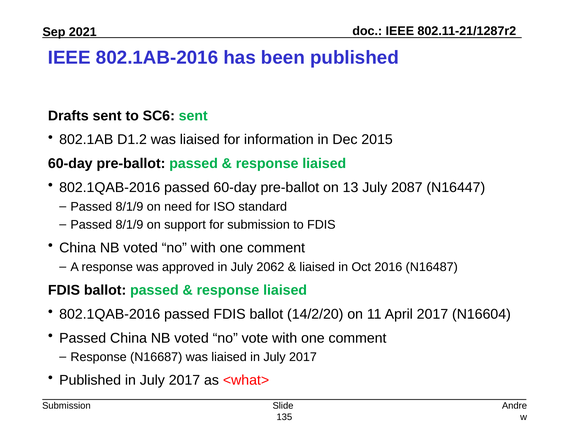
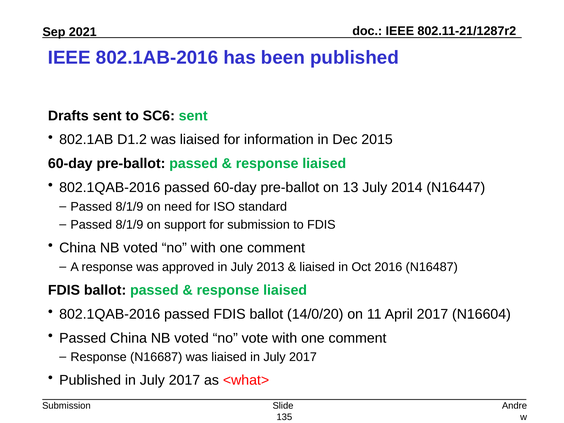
2087: 2087 -> 2014
2062: 2062 -> 2013
14/2/20: 14/2/20 -> 14/0/20
